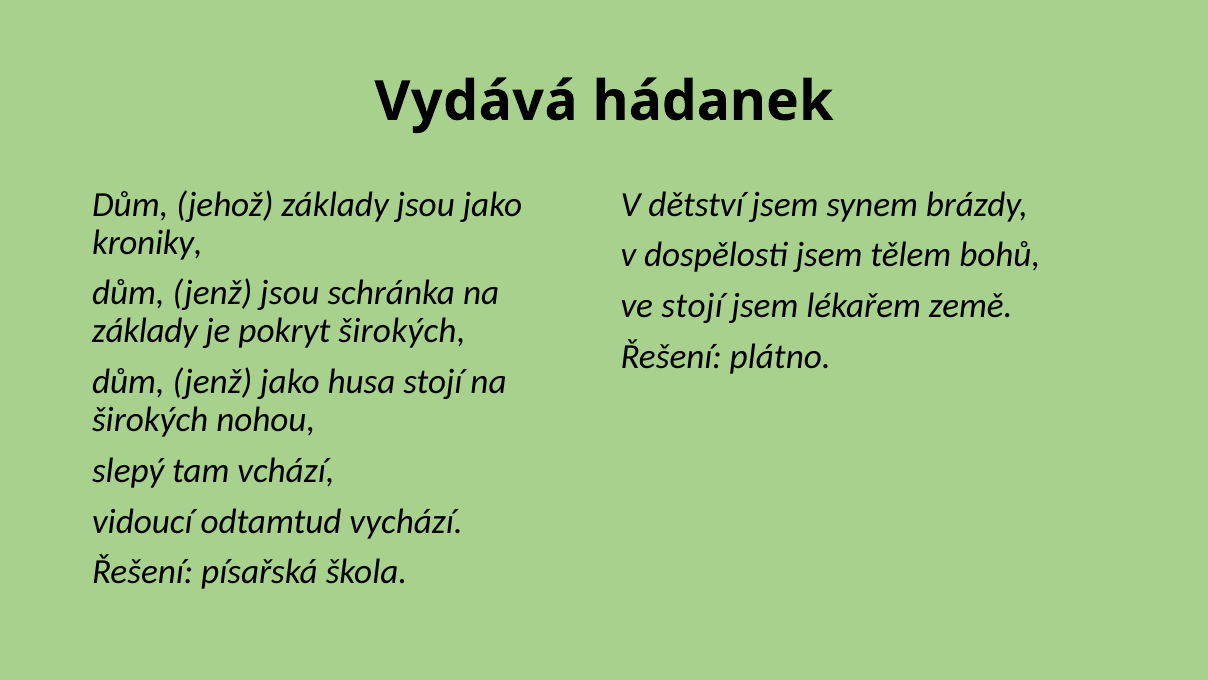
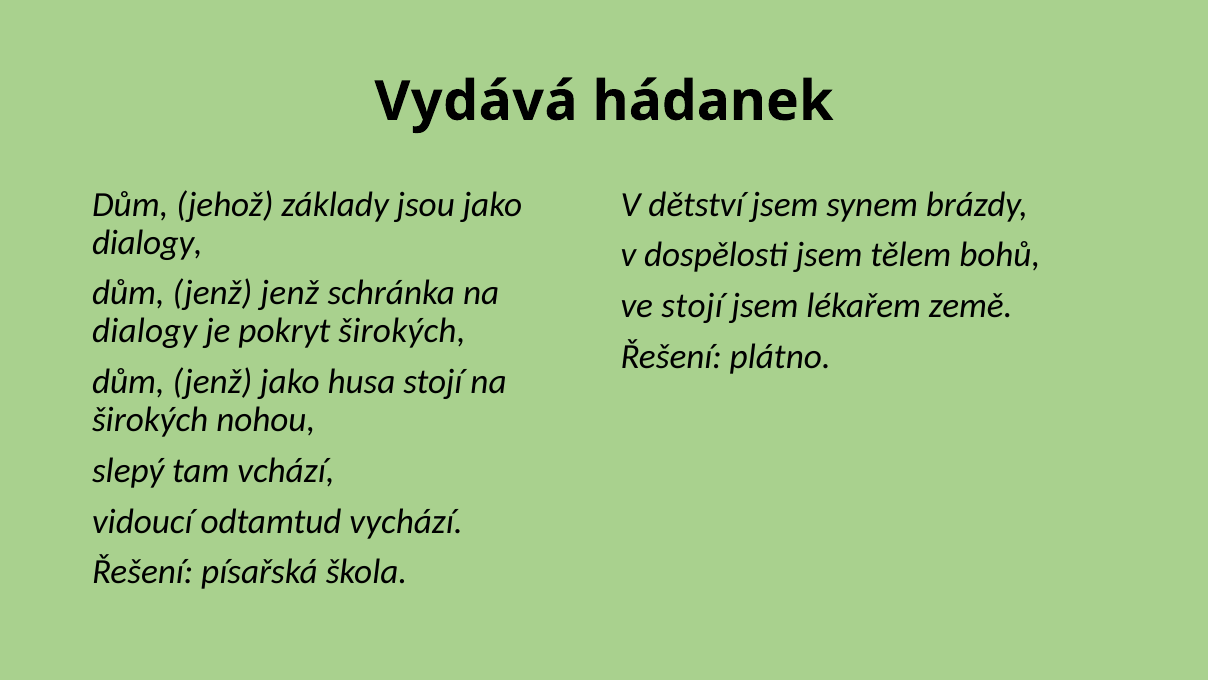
kroniky at (147, 242): kroniky -> dialogy
jenž jsou: jsou -> jenž
základy at (145, 331): základy -> dialogy
